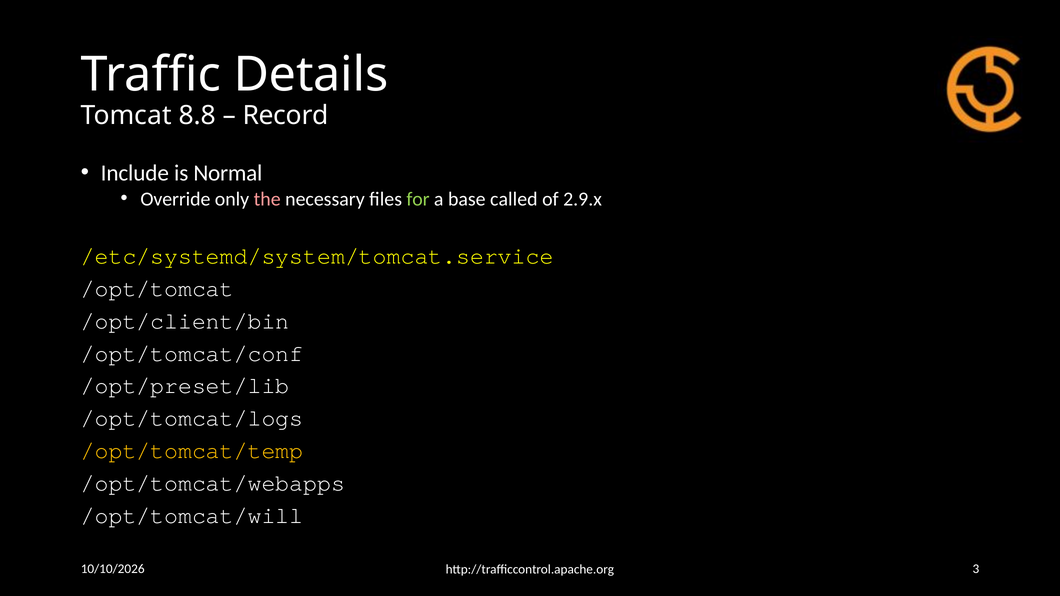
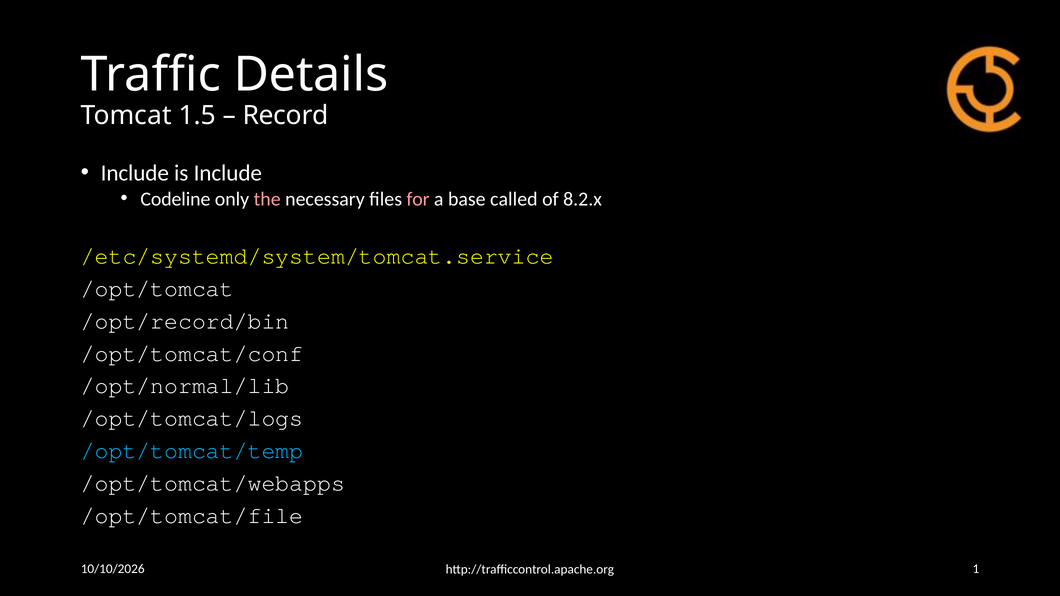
8.8: 8.8 -> 1.5
is Normal: Normal -> Include
Override: Override -> Codeline
for colour: light green -> pink
2.9.x: 2.9.x -> 8.2.x
/opt/client/bin: /opt/client/bin -> /opt/record/bin
/opt/preset/lib: /opt/preset/lib -> /opt/normal/lib
/opt/tomcat/temp colour: yellow -> light blue
/opt/tomcat/will: /opt/tomcat/will -> /opt/tomcat/file
3: 3 -> 1
